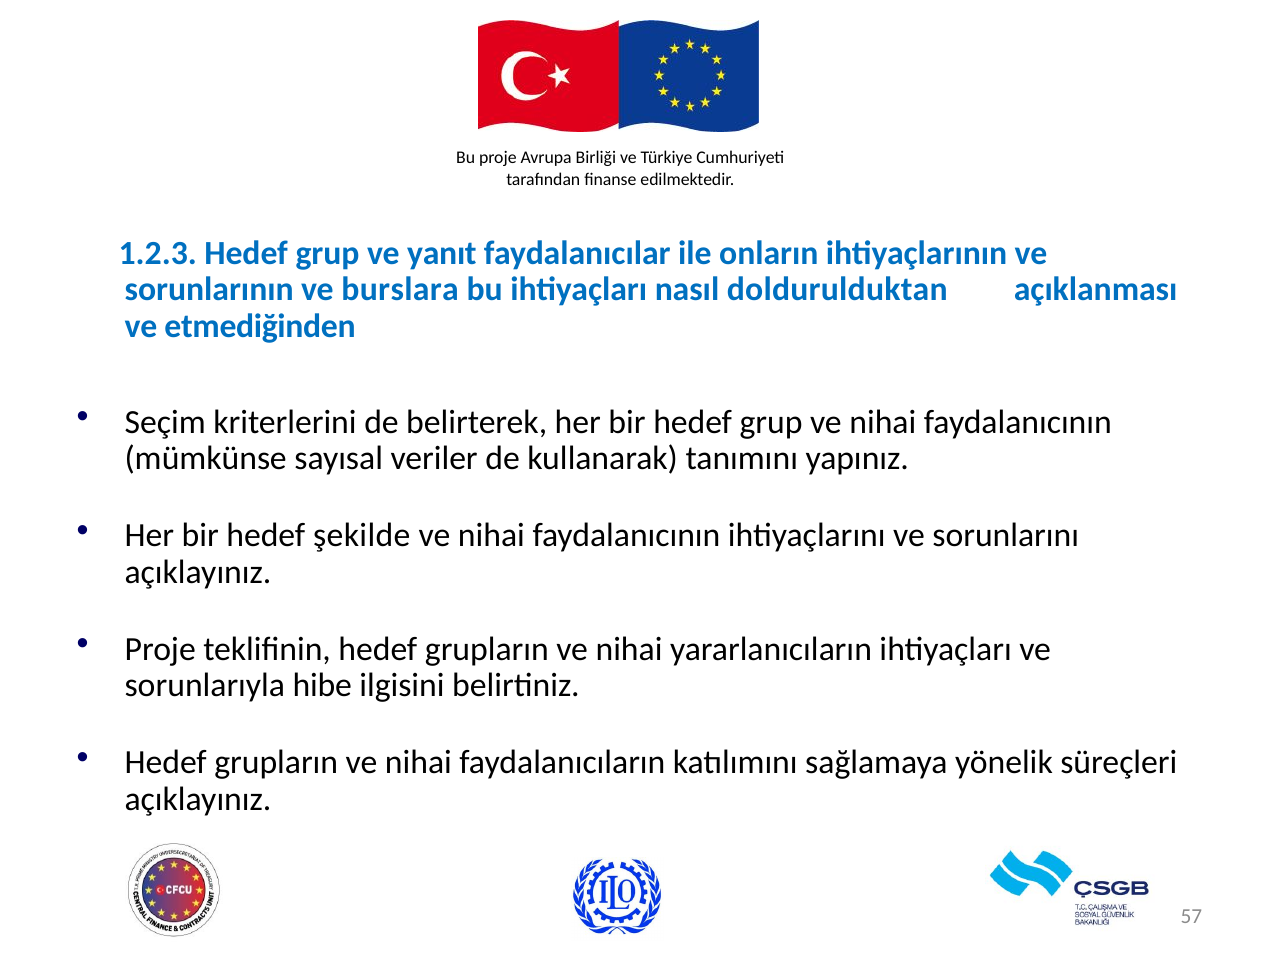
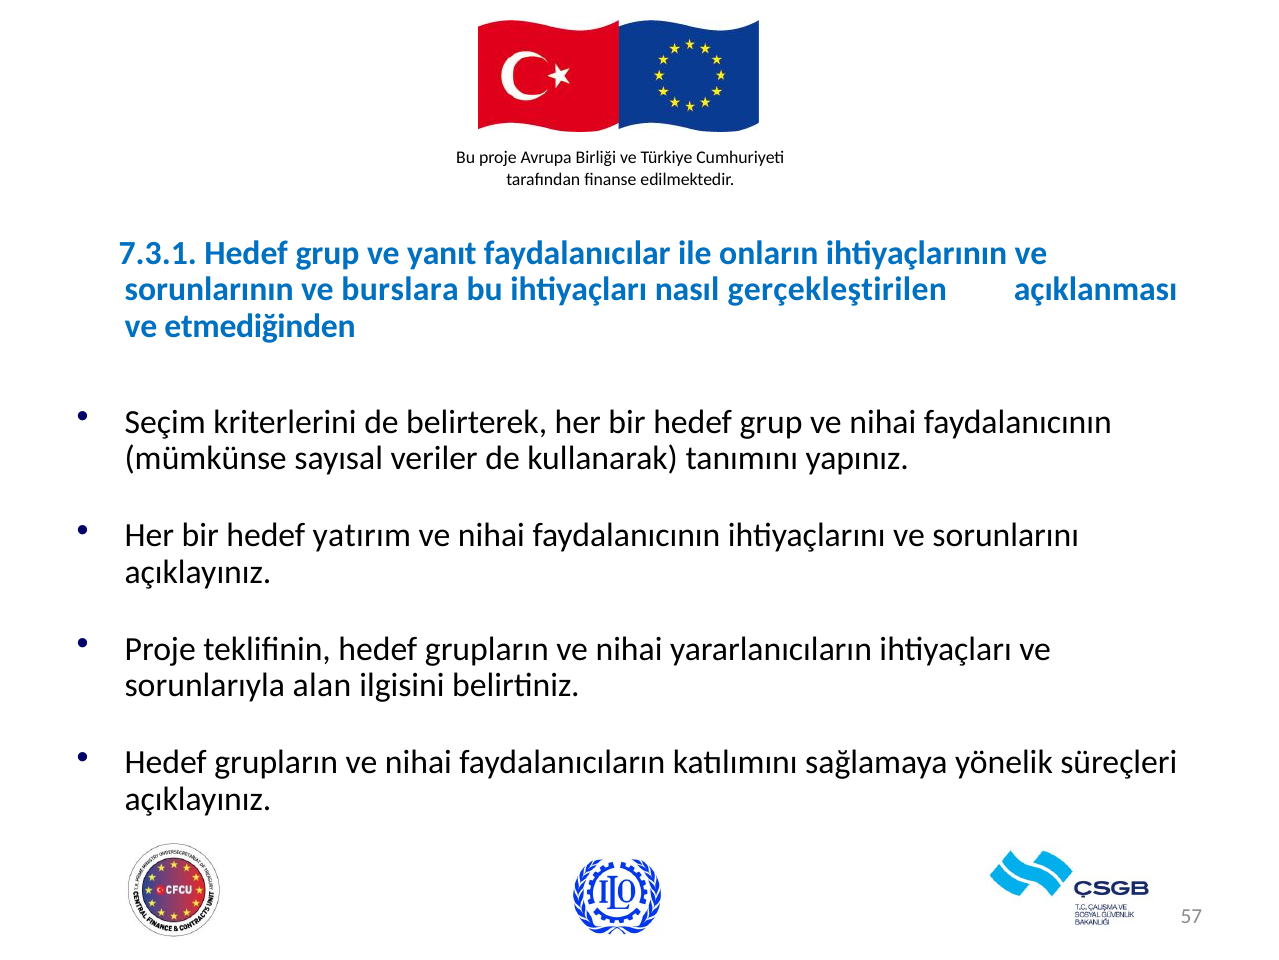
1.2.3: 1.2.3 -> 7.3.1
doldurulduktan: doldurulduktan -> gerçekleştirilen
şekilde: şekilde -> yatırım
hibe: hibe -> alan
